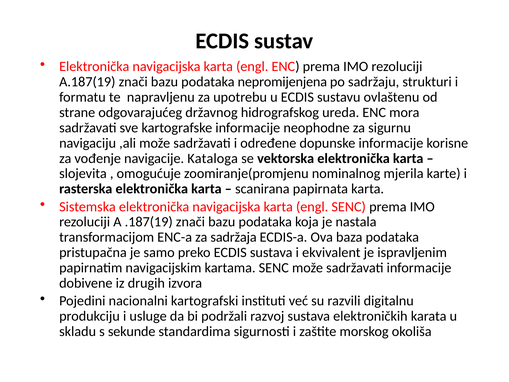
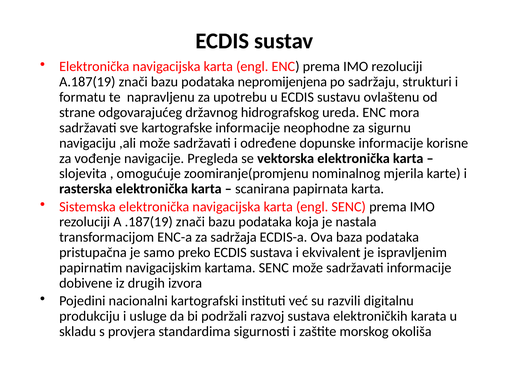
Kataloga: Kataloga -> Pregleda
sekunde: sekunde -> provjera
